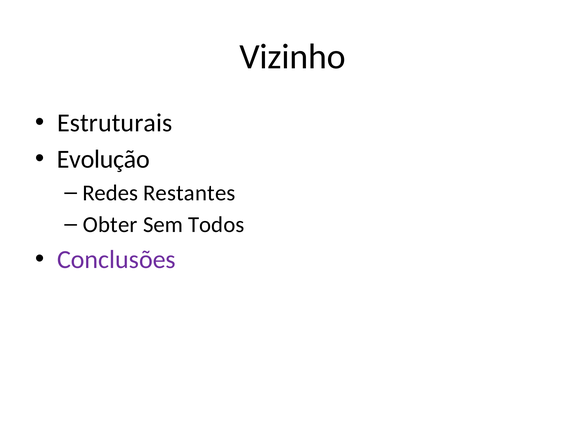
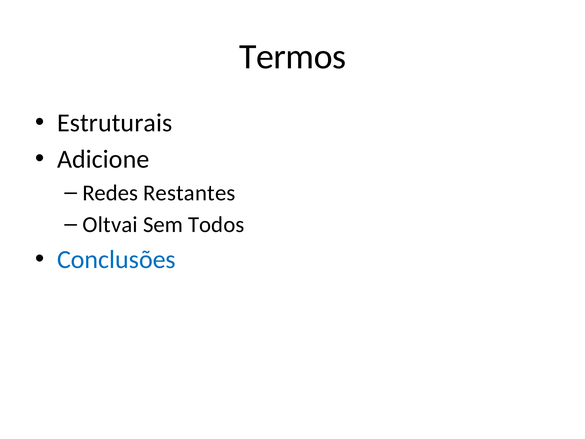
Vizinho: Vizinho -> Termos
Evolução: Evolução -> Adicione
Obter: Obter -> Oltvai
Conclusões colour: purple -> blue
